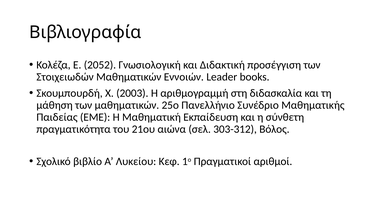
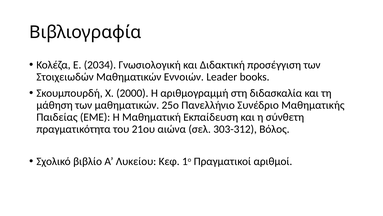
2052: 2052 -> 2034
2003: 2003 -> 2000
